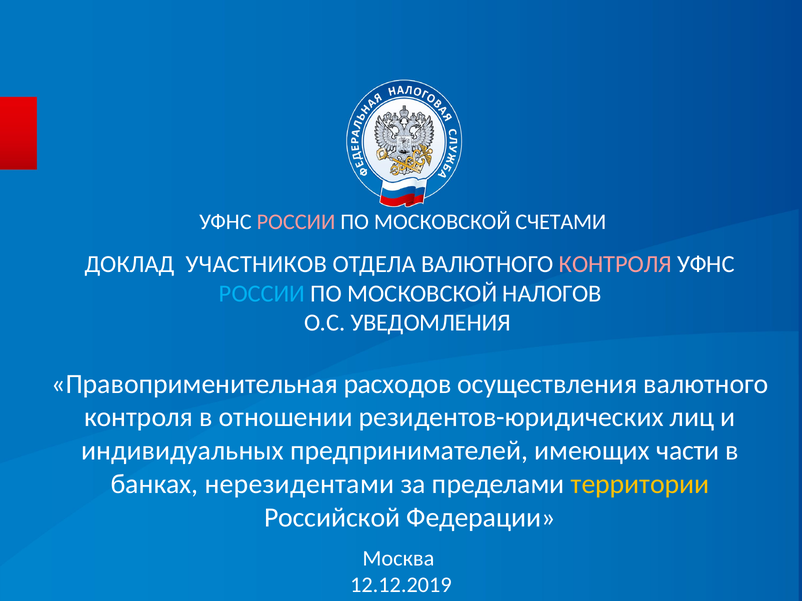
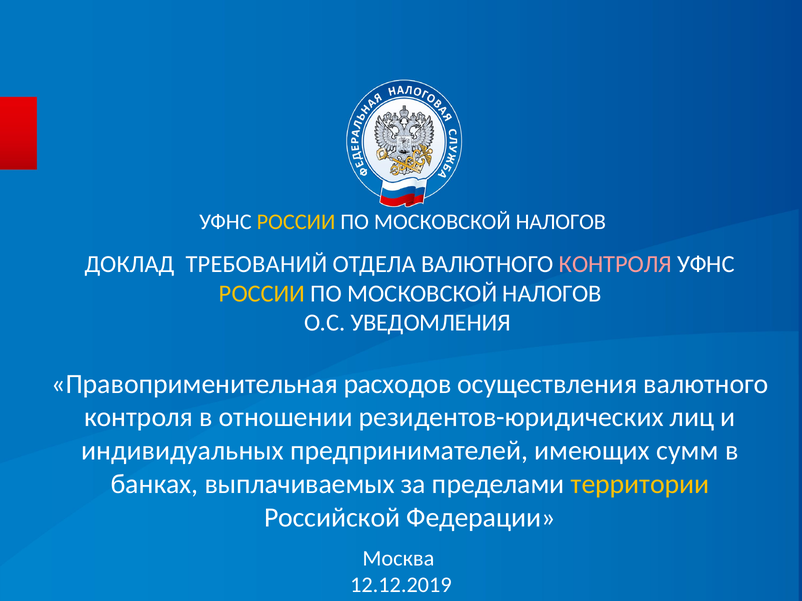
РОССИИ at (296, 222) colour: pink -> yellow
СЧЕТАМИ at (561, 222): СЧЕТАМИ -> НАЛОГОВ
УЧАСТНИКОВ: УЧАСТНИКОВ -> ТРЕБОВАНИЙ
РОССИИ at (262, 294) colour: light blue -> yellow
части: части -> сумм
нерезидентами: нерезидентами -> выплачиваемых
